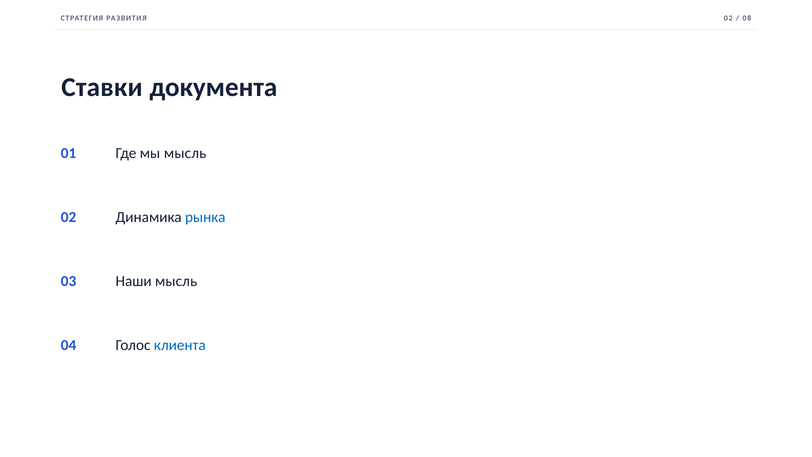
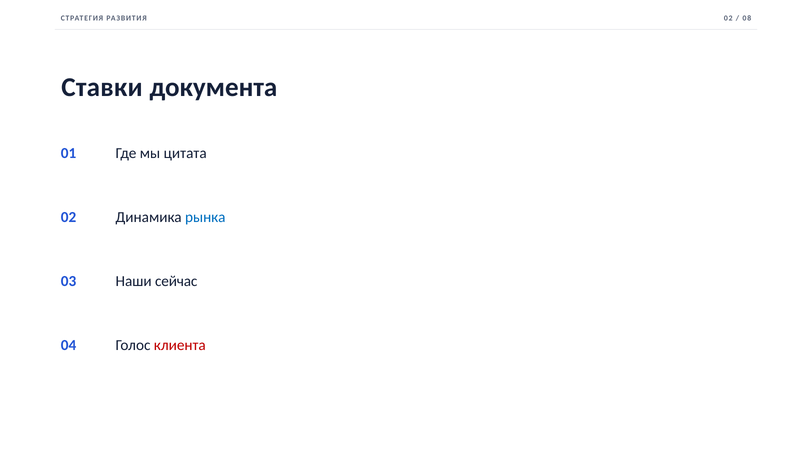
мы мысль: мысль -> цитата
Наши мысль: мысль -> сейчас
клиента colour: blue -> red
